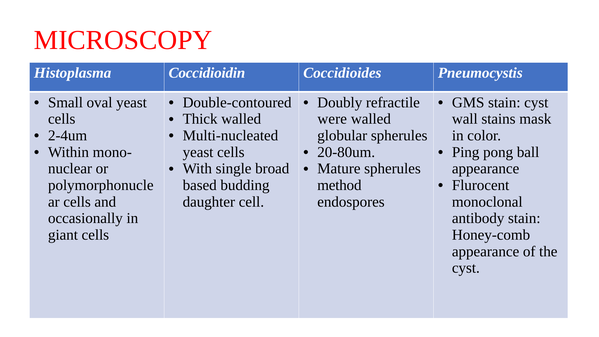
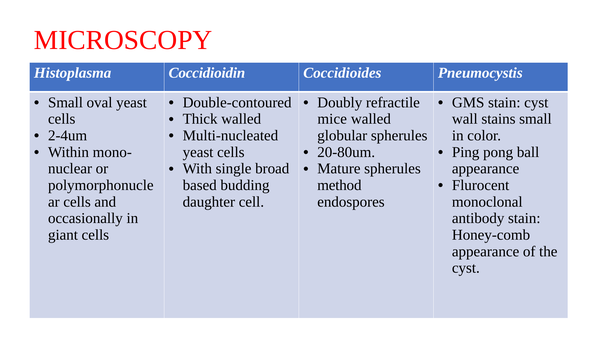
were: were -> mice
stains mask: mask -> small
